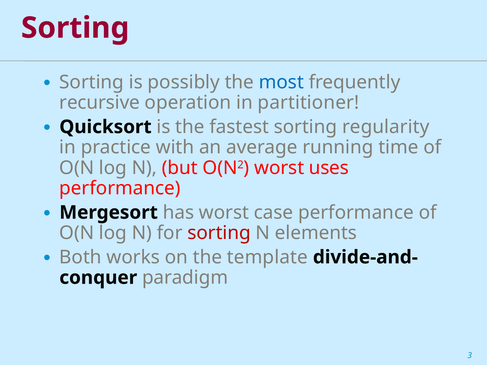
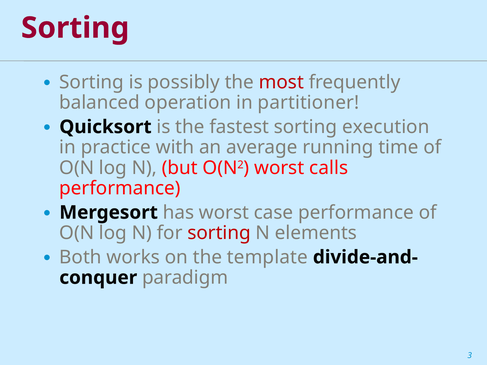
most colour: blue -> red
recursive: recursive -> balanced
regularity: regularity -> execution
uses: uses -> calls
